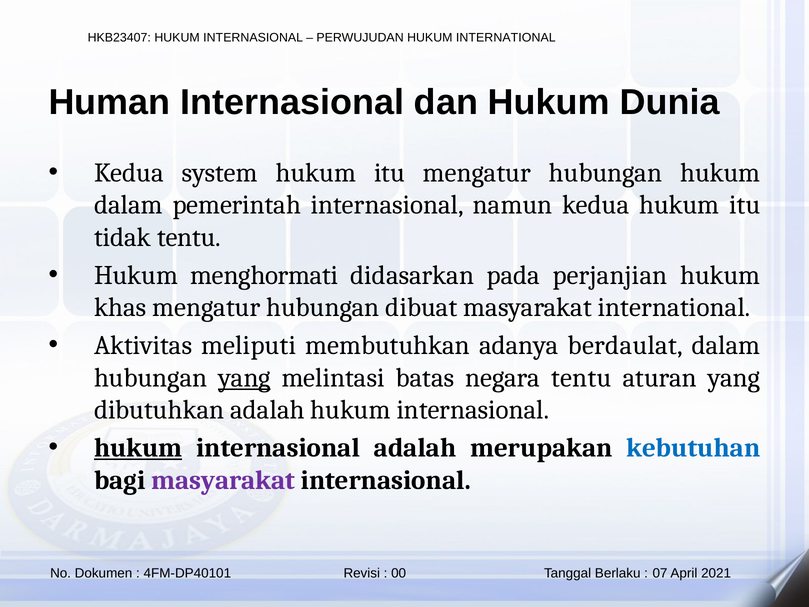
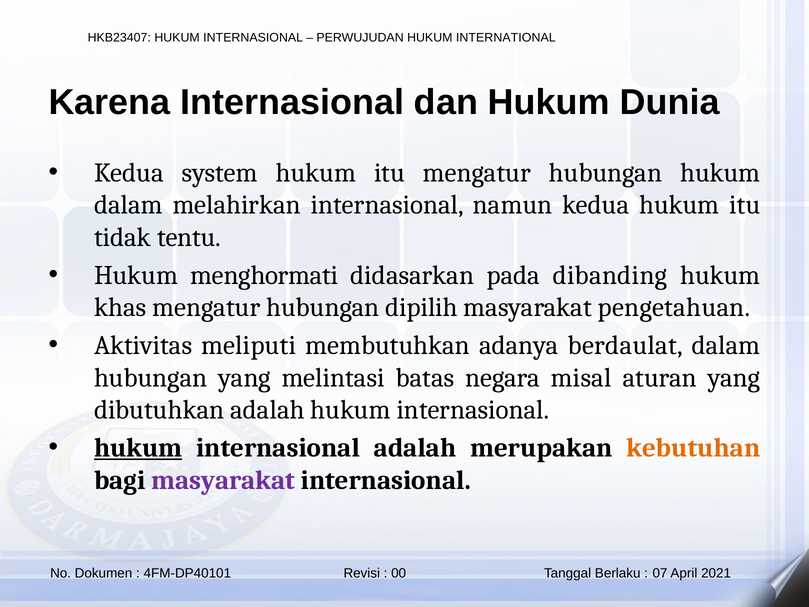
Human: Human -> Karena
pemerintah: pemerintah -> melahirkan
perjanjian: perjanjian -> dibanding
dibuat: dibuat -> dipilih
masyarakat international: international -> pengetahuan
yang at (244, 378) underline: present -> none
negara tentu: tentu -> misal
kebutuhan colour: blue -> orange
